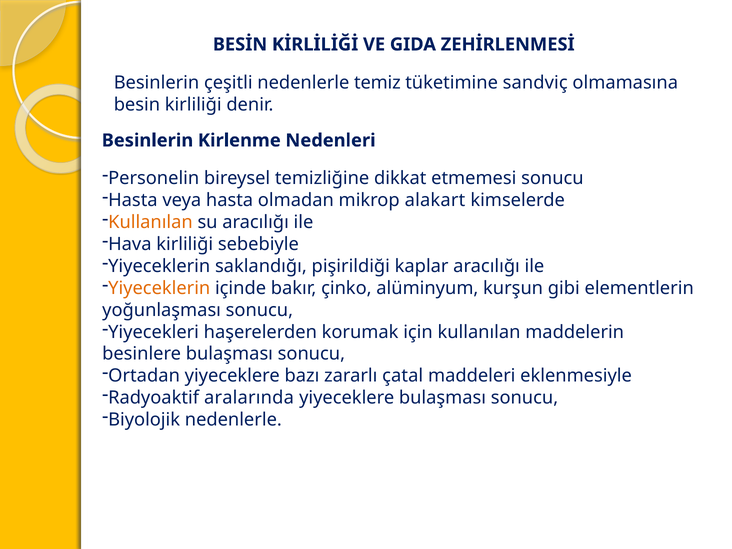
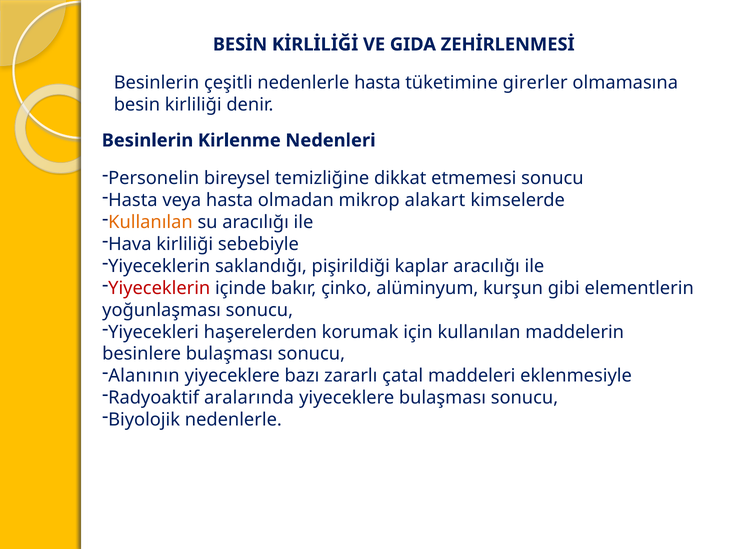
nedenlerle temiz: temiz -> hasta
sandviç: sandviç -> girerler
Yiyeceklerin at (159, 288) colour: orange -> red
Ortadan: Ortadan -> Alanının
